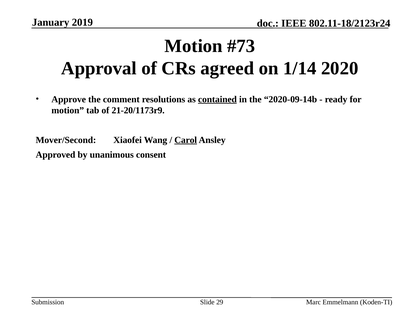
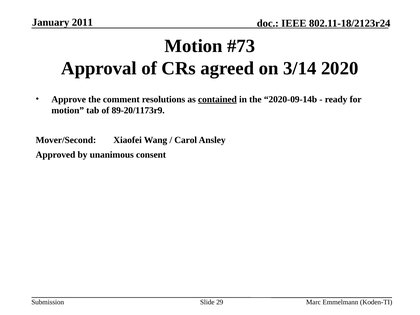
2019: 2019 -> 2011
1/14: 1/14 -> 3/14
21-20/1173r9: 21-20/1173r9 -> 89-20/1173r9
Carol underline: present -> none
